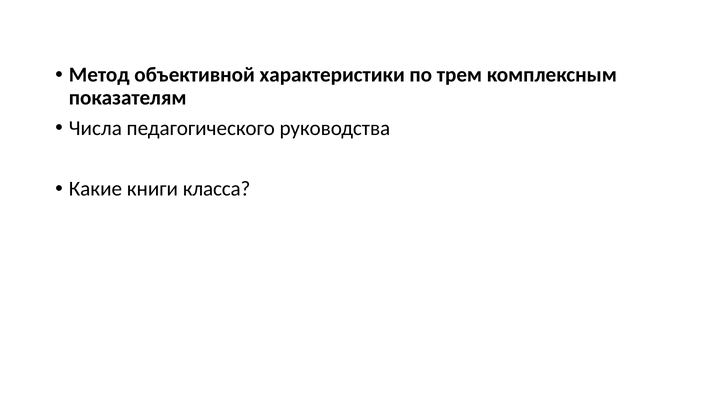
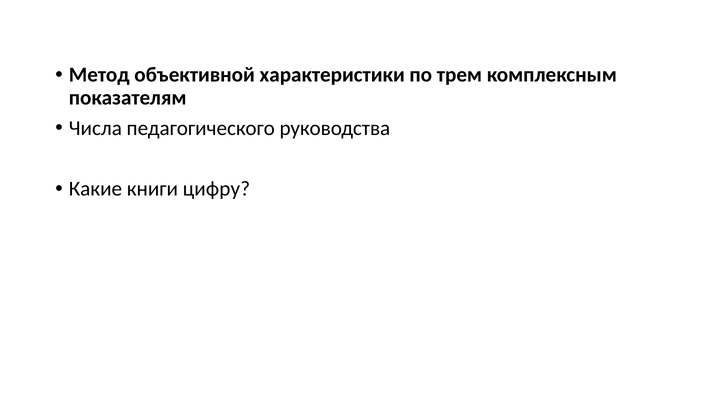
класса: класса -> цифру
